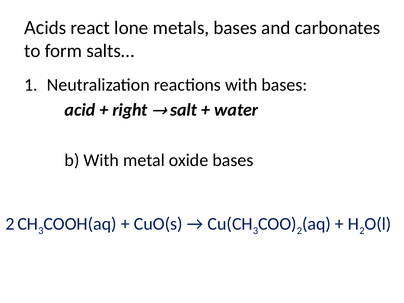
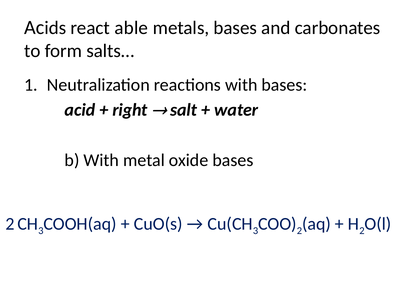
lone: lone -> able
